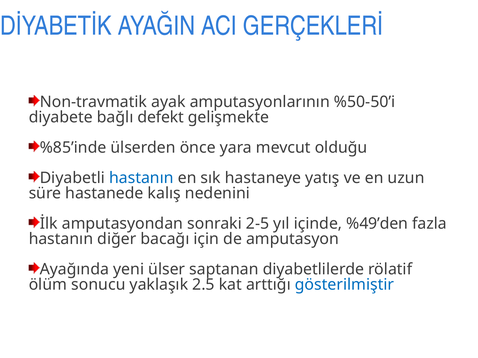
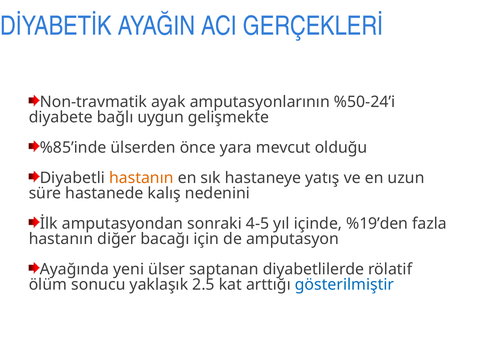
%50-50’i: %50-50’i -> %50-24’i
defekt: defekt -> uygun
hastanın at (141, 178) colour: blue -> orange
2-5: 2-5 -> 4-5
%49’den: %49’den -> %19’den
